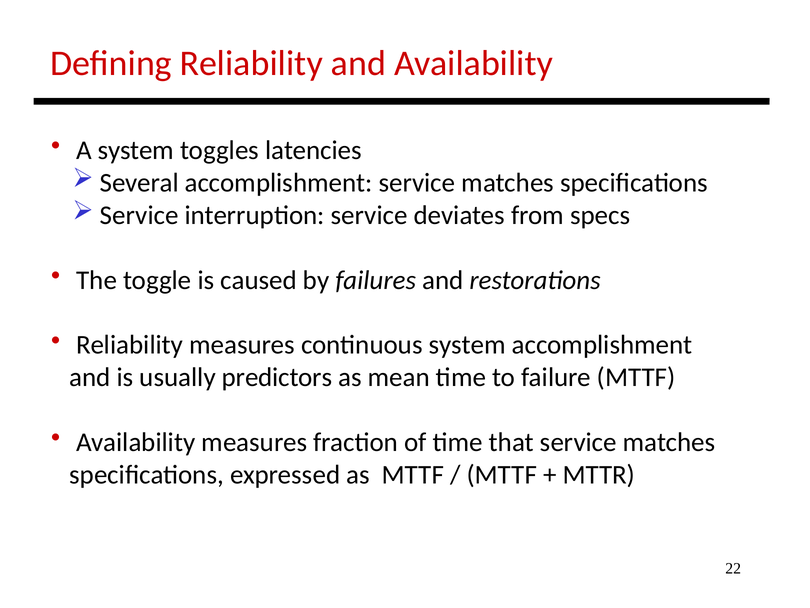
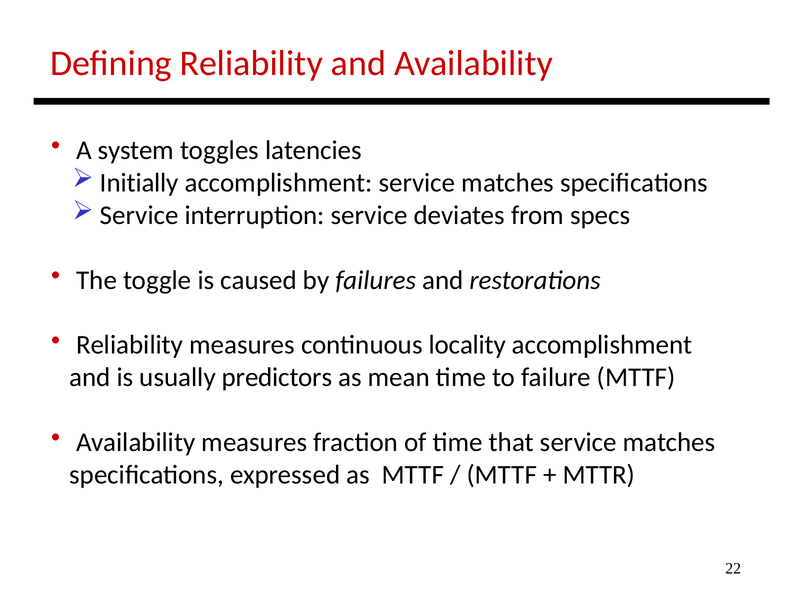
Several: Several -> Initially
continuous system: system -> locality
